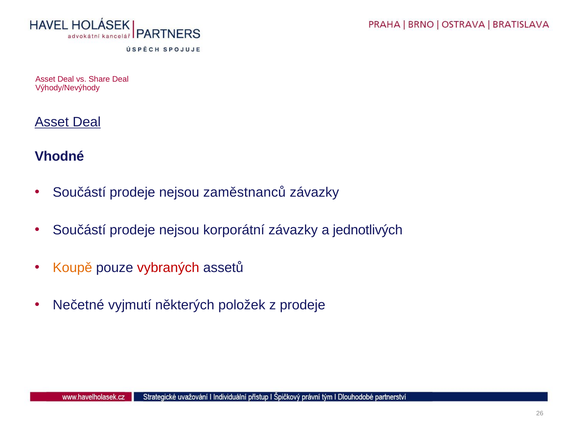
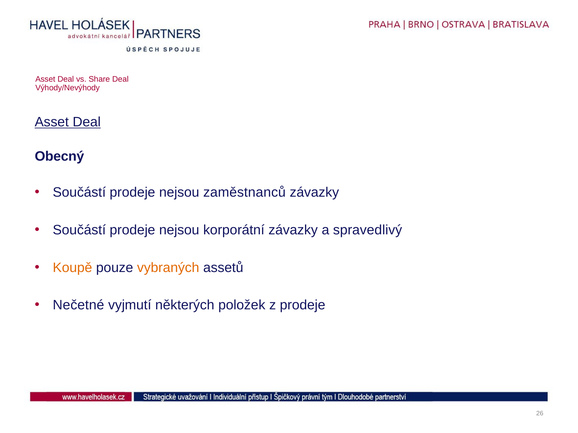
Vhodné: Vhodné -> Obecný
jednotlivých: jednotlivých -> spravedlivý
vybraných colour: red -> orange
